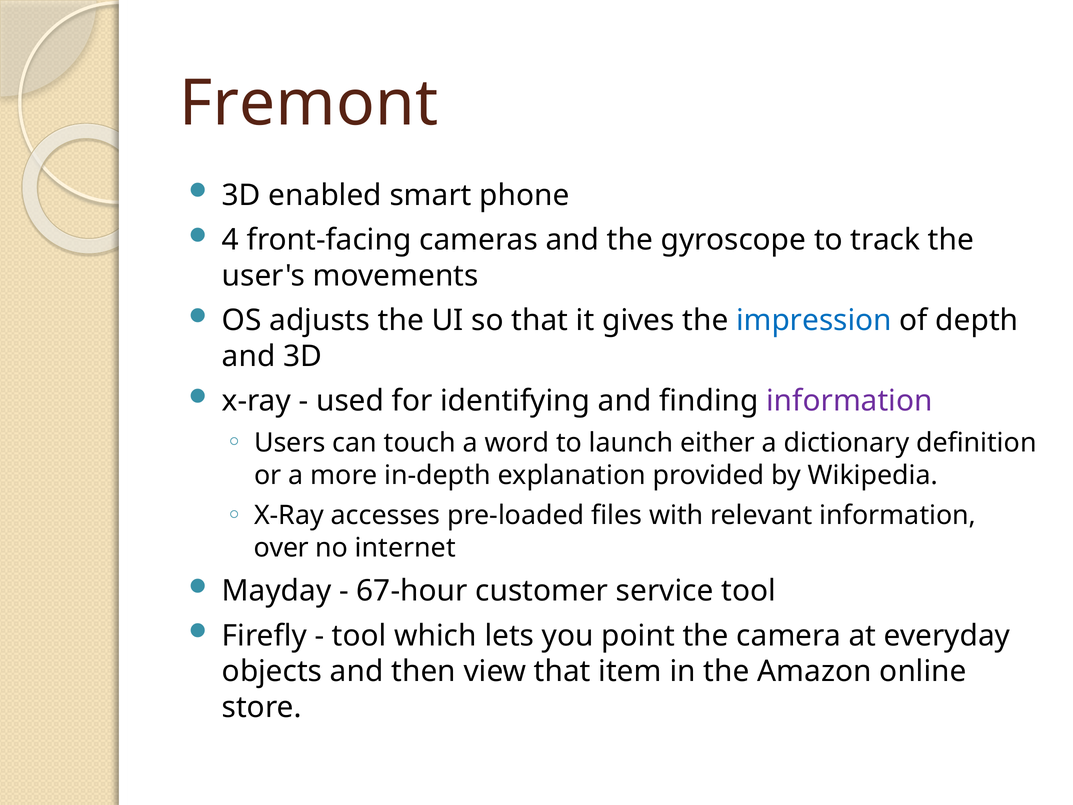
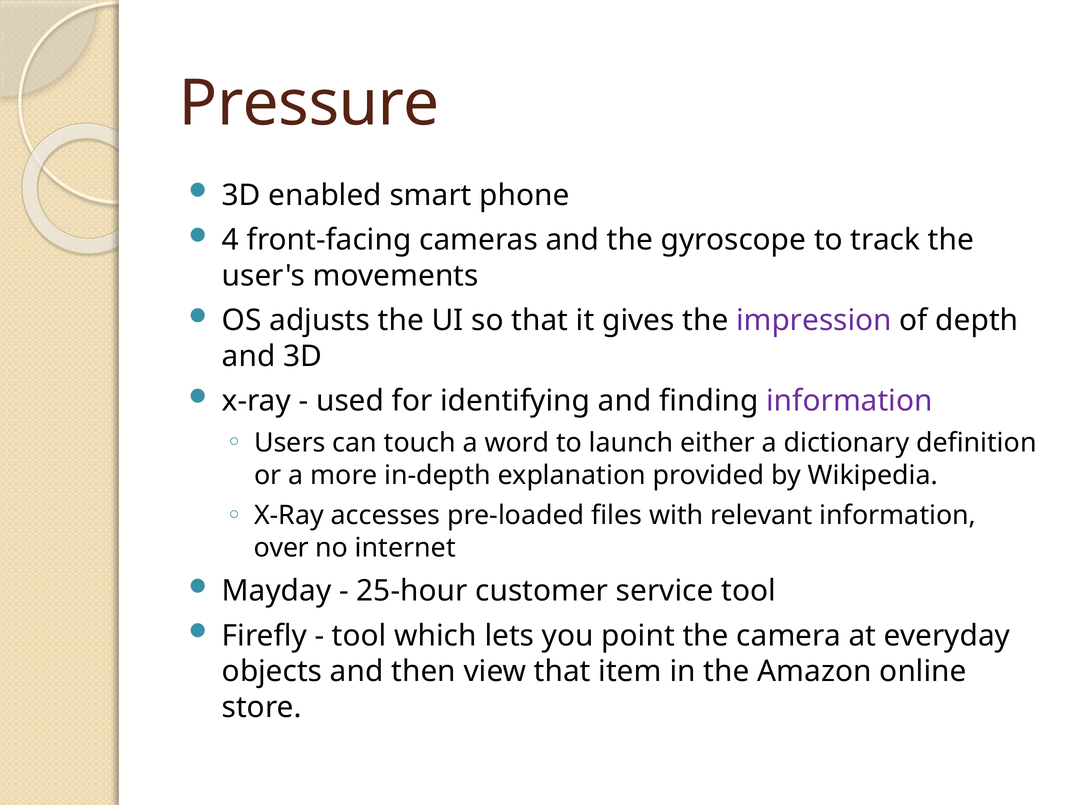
Fremont: Fremont -> Pressure
impression colour: blue -> purple
67-hour: 67-hour -> 25-hour
